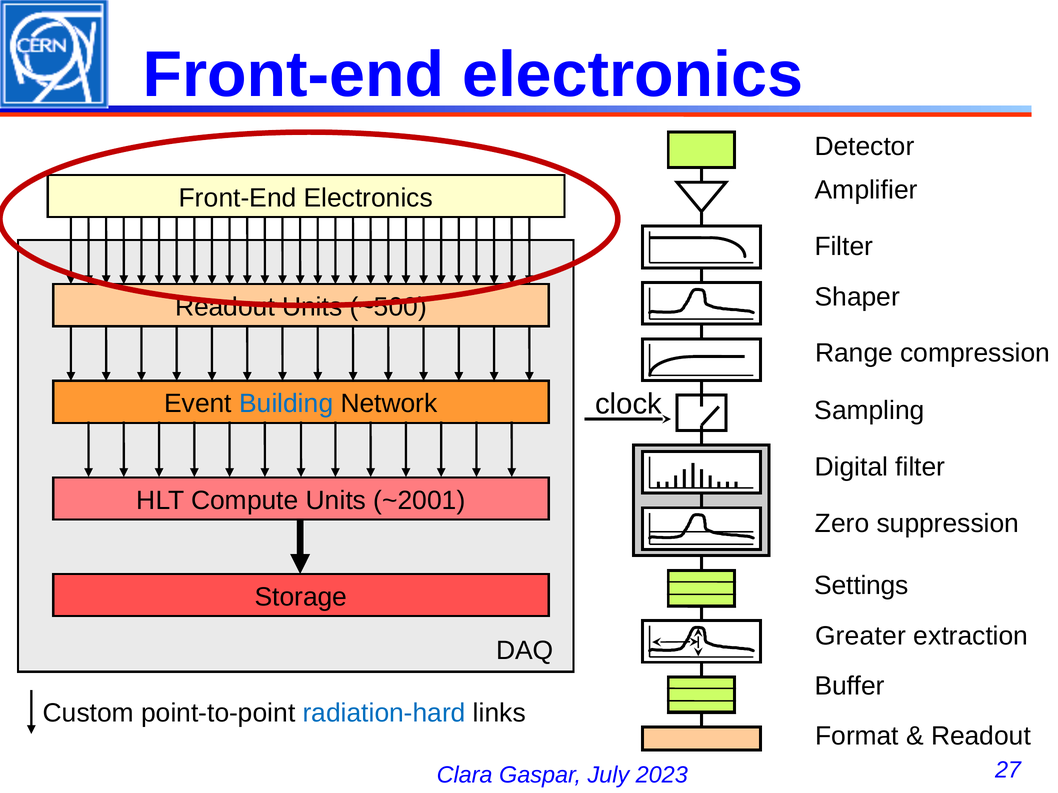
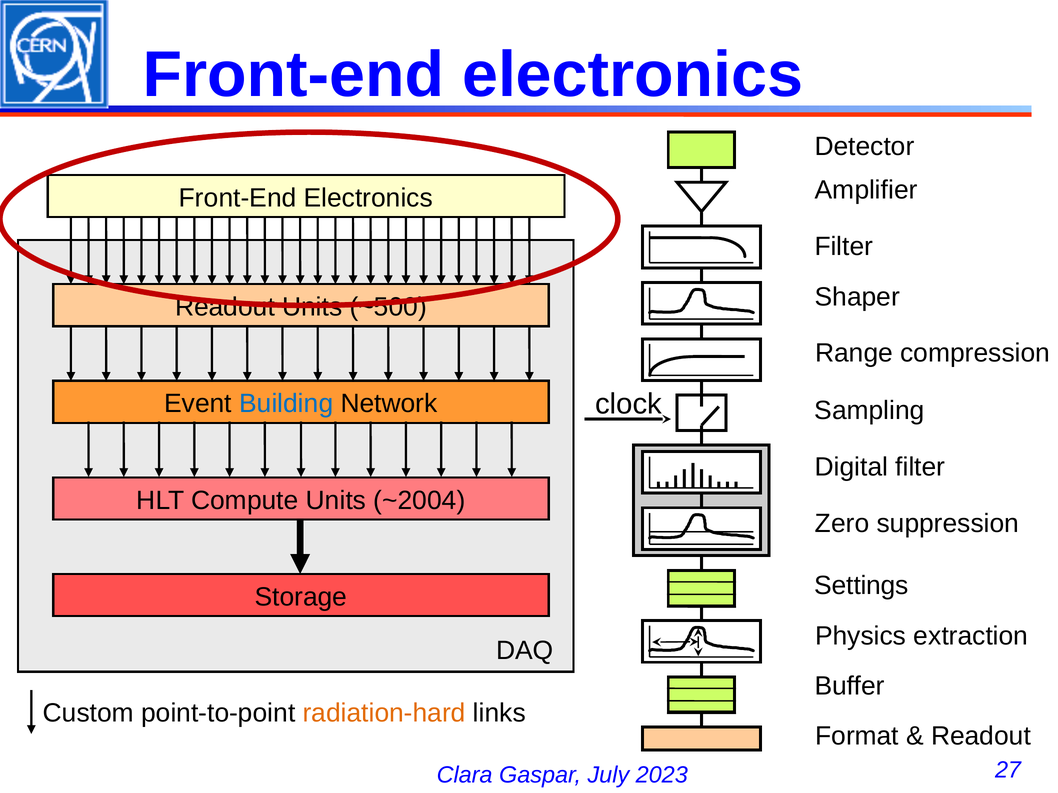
~2001: ~2001 -> ~2004
Greater: Greater -> Physics
radiation-hard colour: blue -> orange
